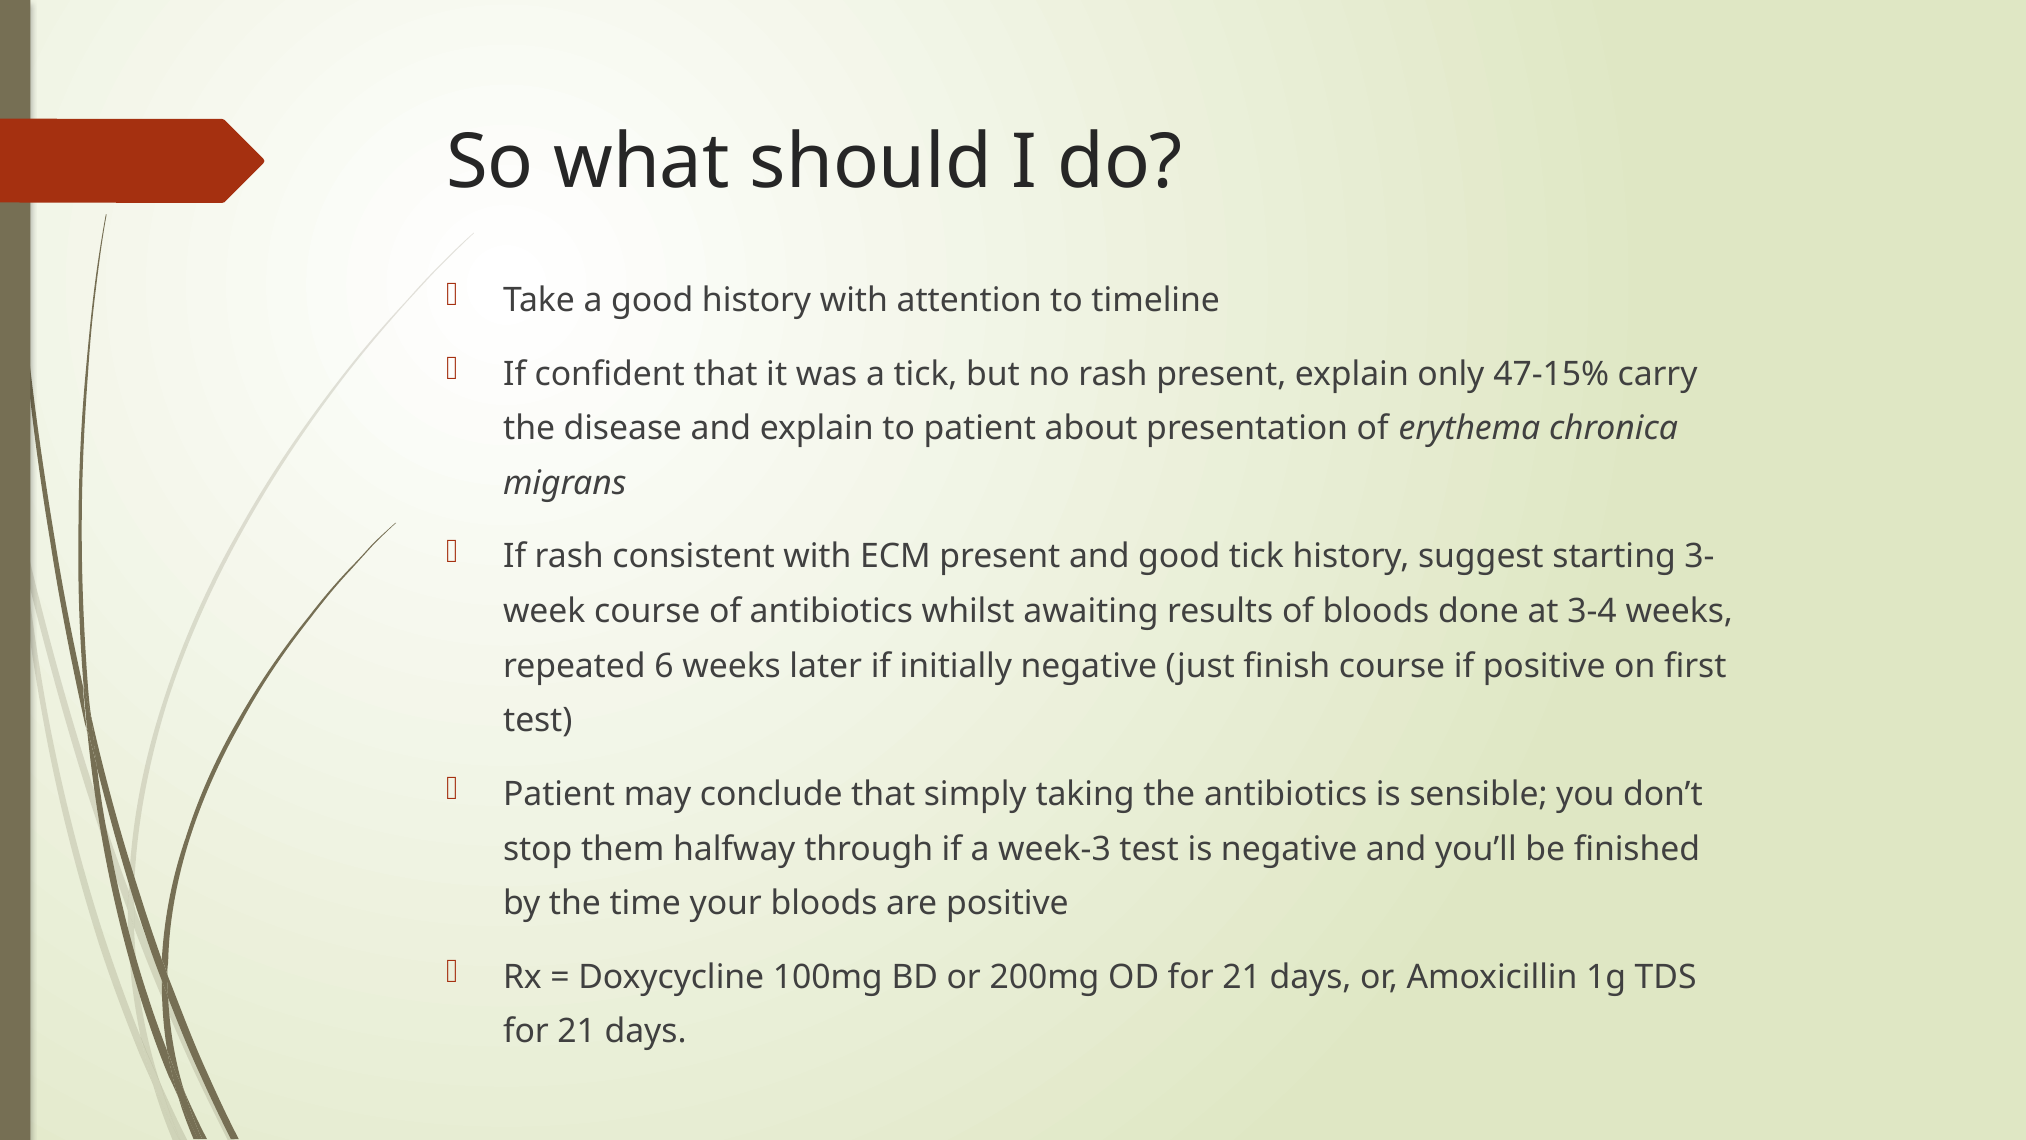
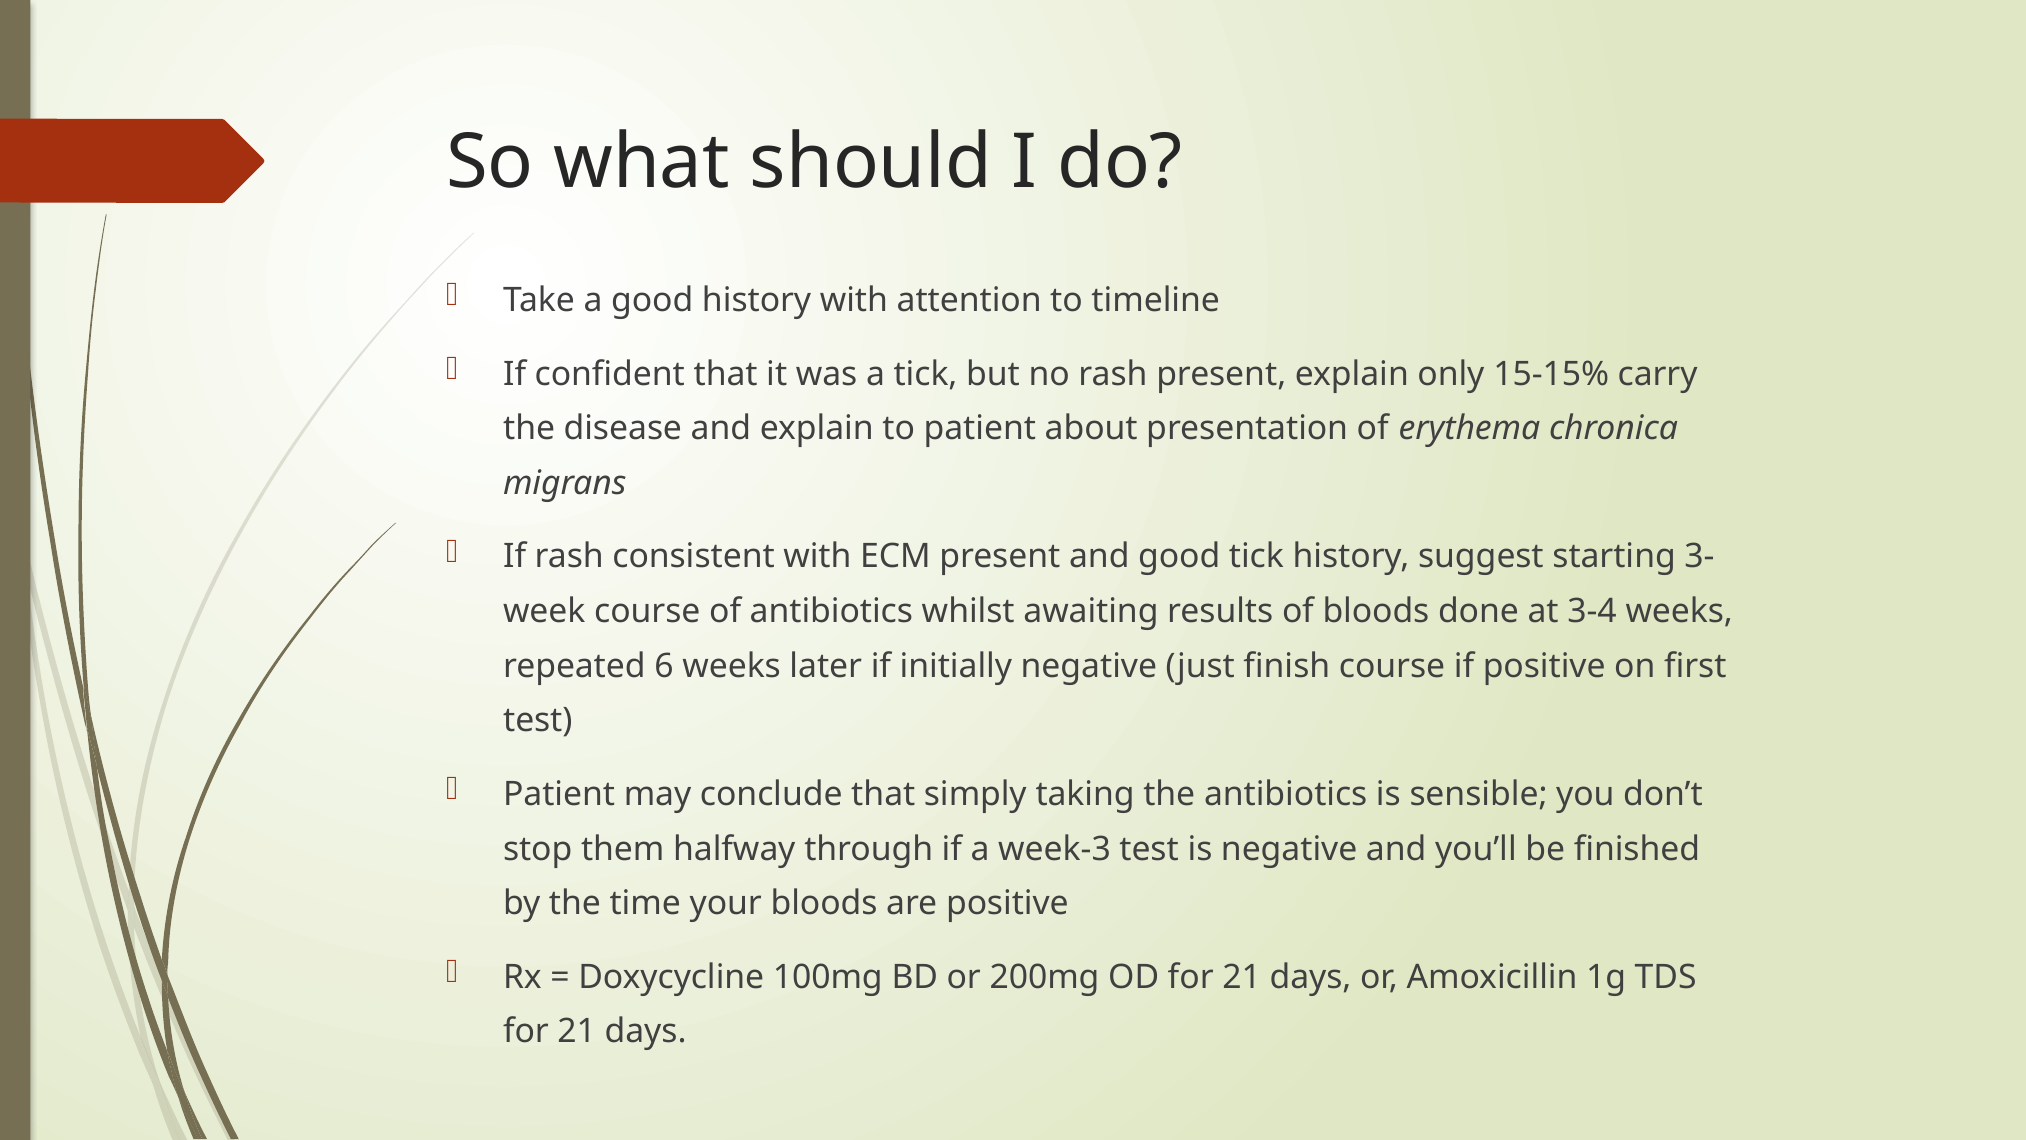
47-15%: 47-15% -> 15-15%
